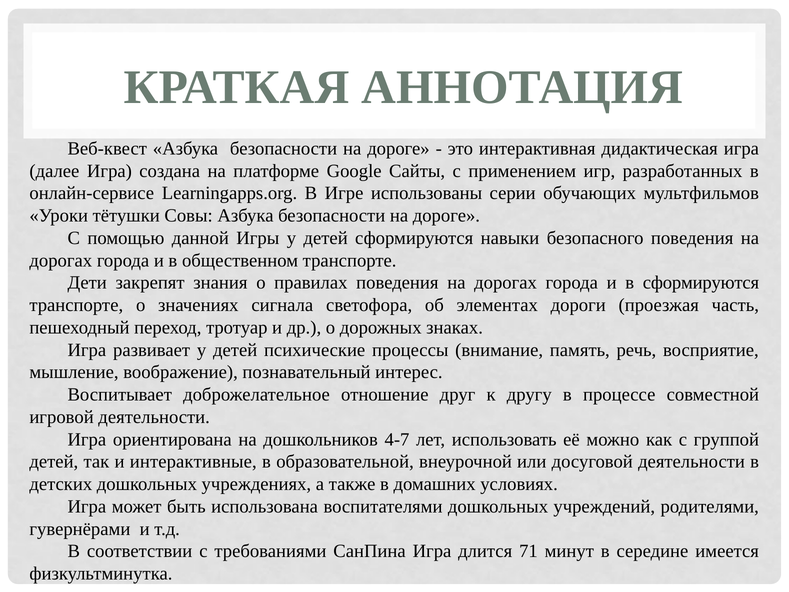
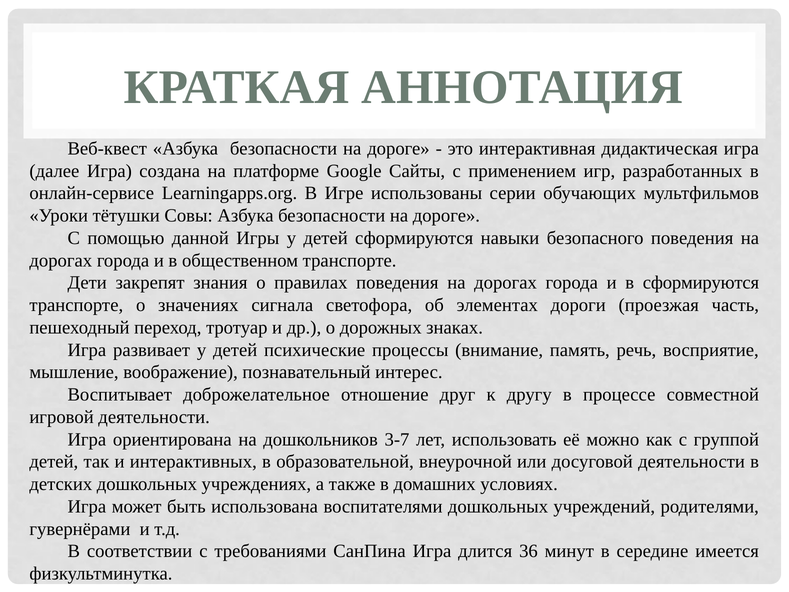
4-7: 4-7 -> 3-7
интерактивные: интерактивные -> интерактивных
71: 71 -> 36
